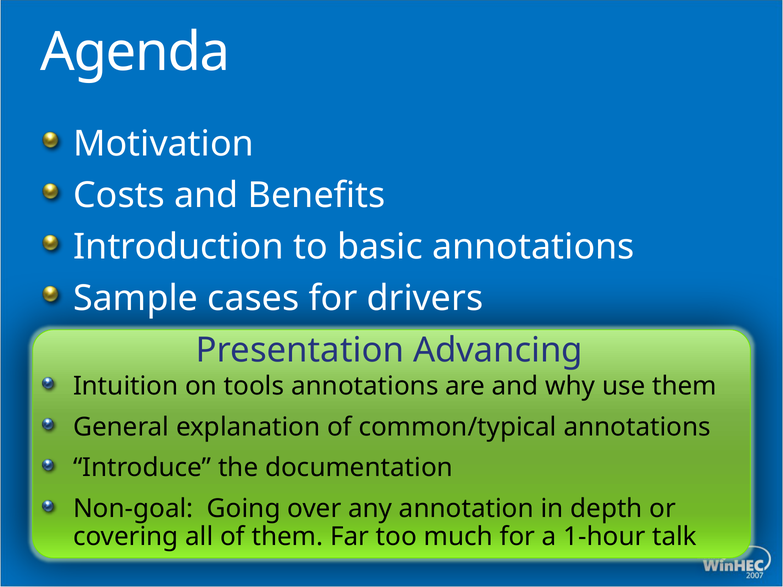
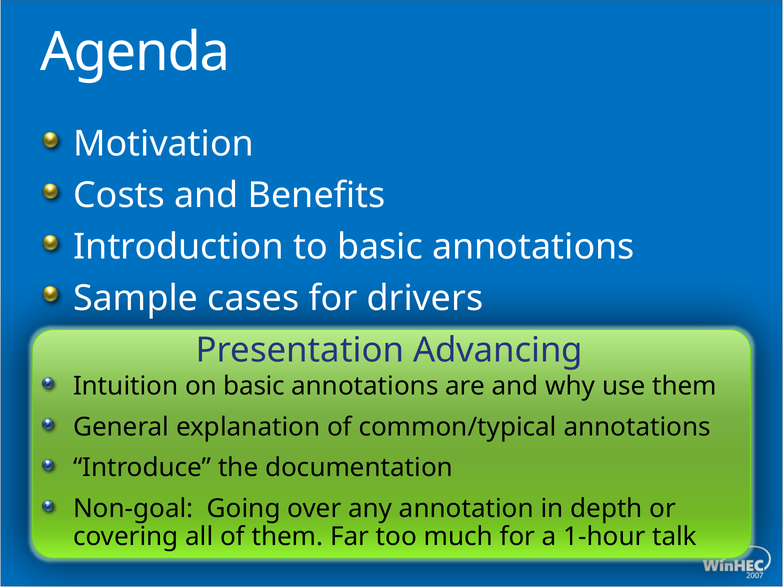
on tools: tools -> basic
